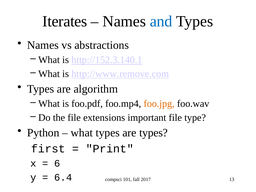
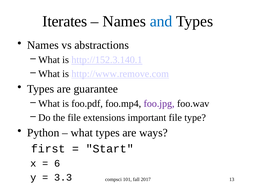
algorithm: algorithm -> guarantee
foo.jpg colour: orange -> purple
are types: types -> ways
Print: Print -> Start
6.4: 6.4 -> 3.3
